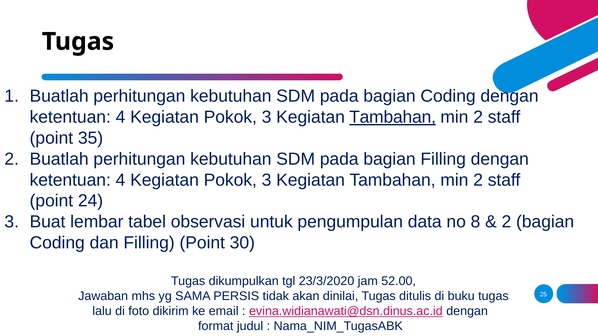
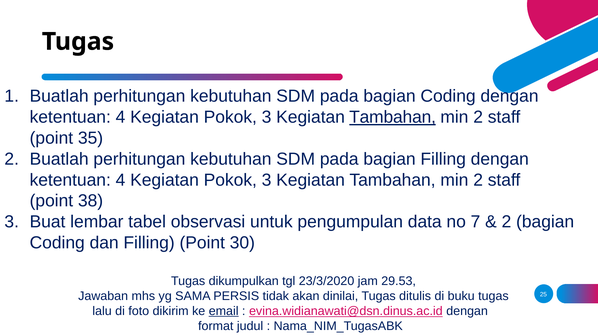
24: 24 -> 38
8: 8 -> 7
52.00: 52.00 -> 29.53
email underline: none -> present
